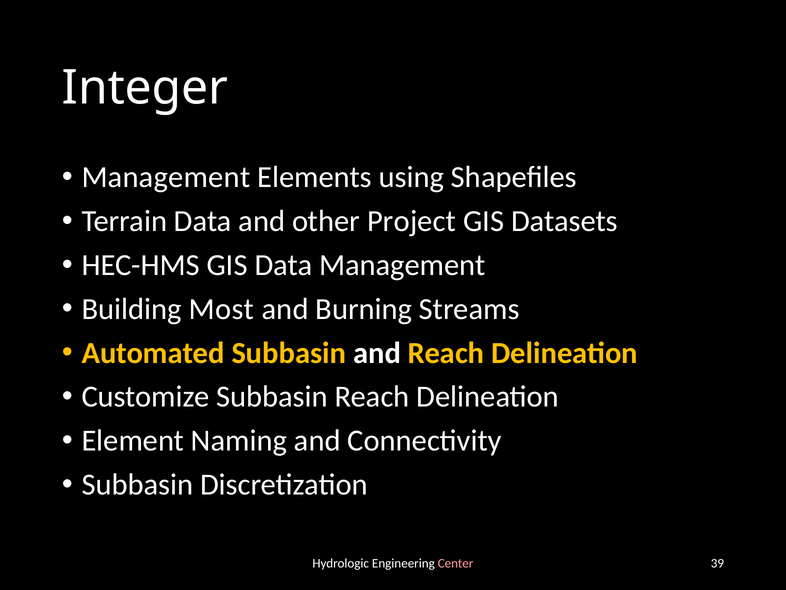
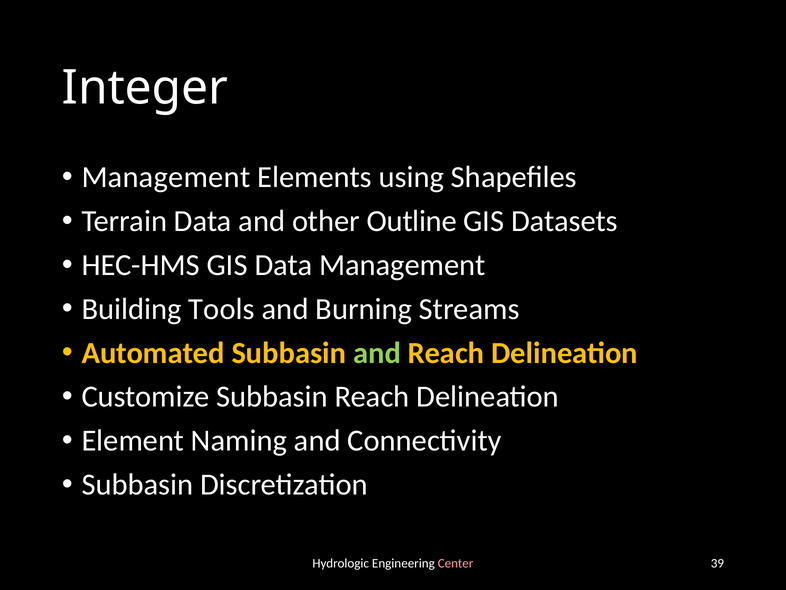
Project: Project -> Outline
Most: Most -> Tools
and at (377, 353) colour: white -> light green
